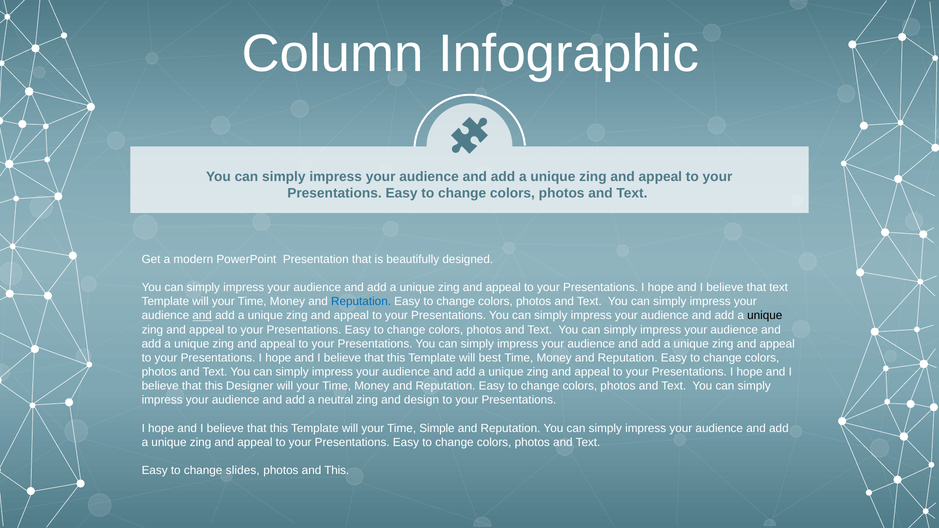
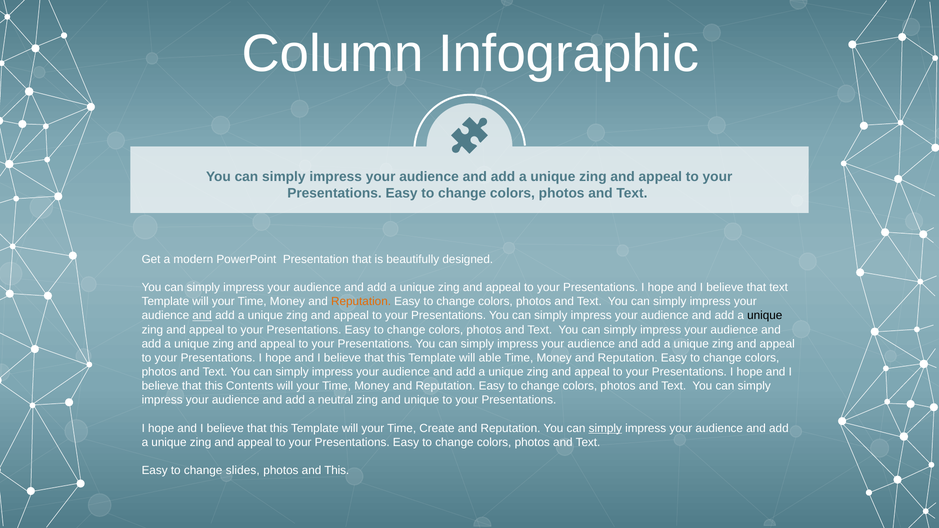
Reputation at (361, 302) colour: blue -> orange
best: best -> able
Designer: Designer -> Contents
and design: design -> unique
Simple: Simple -> Create
simply at (605, 428) underline: none -> present
